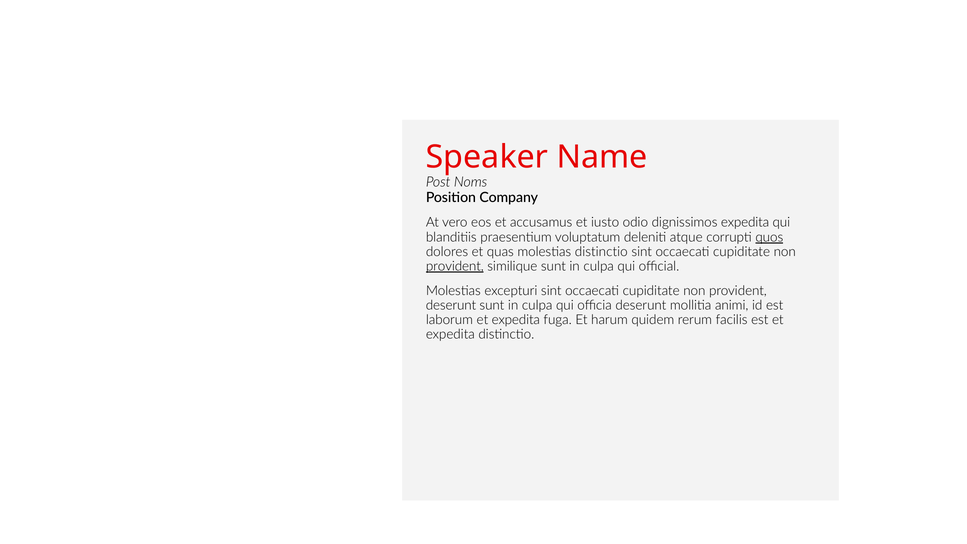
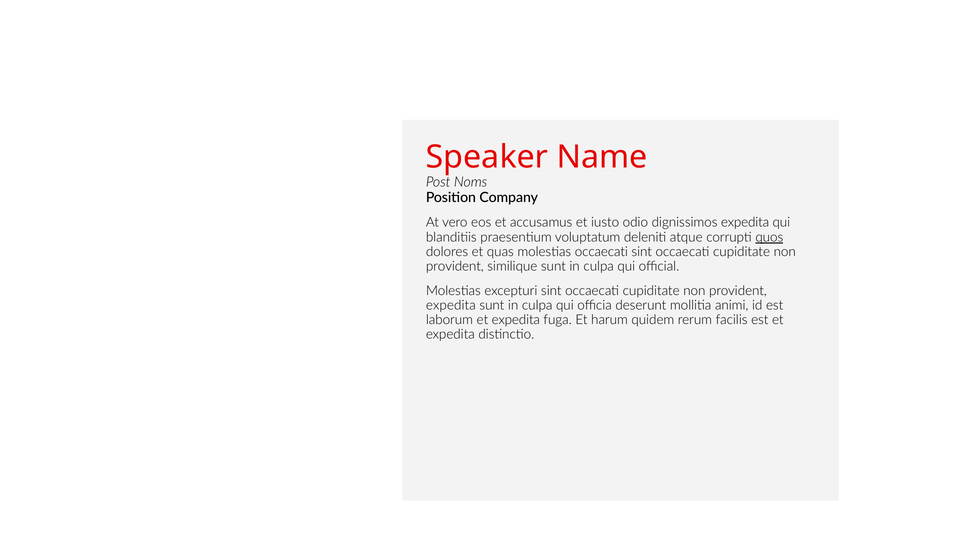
molestias distinctio: distinctio -> occaecati
provident at (455, 266) underline: present -> none
deserunt at (451, 305): deserunt -> expedita
